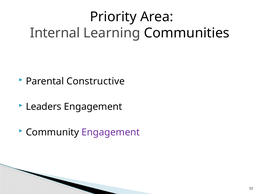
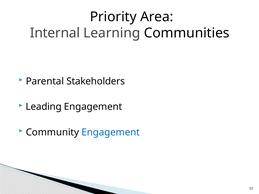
Constructive: Constructive -> Stakeholders
Leaders: Leaders -> Leading
Engagement at (111, 132) colour: purple -> blue
